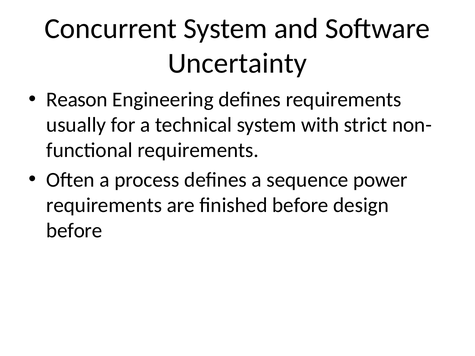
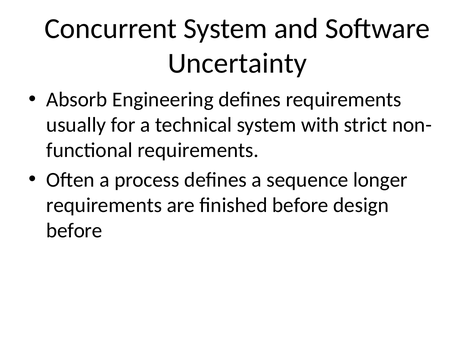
Reason: Reason -> Absorb
power: power -> longer
